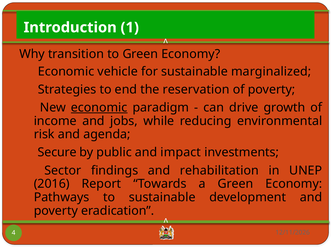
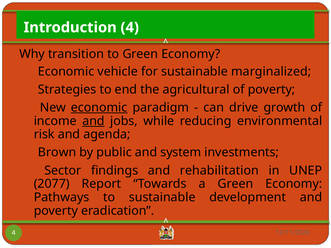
Introduction 1: 1 -> 4
reservation: reservation -> agricultural
and at (93, 121) underline: none -> present
Secure: Secure -> Brown
impact: impact -> system
2016: 2016 -> 2077
